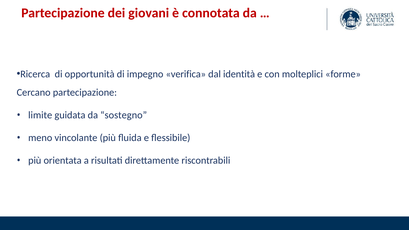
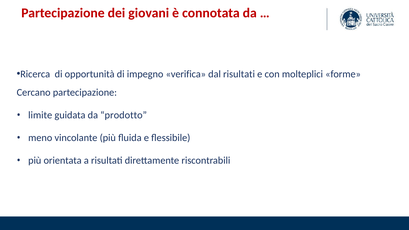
dal identità: identità -> risultati
sostegno: sostegno -> prodotto
